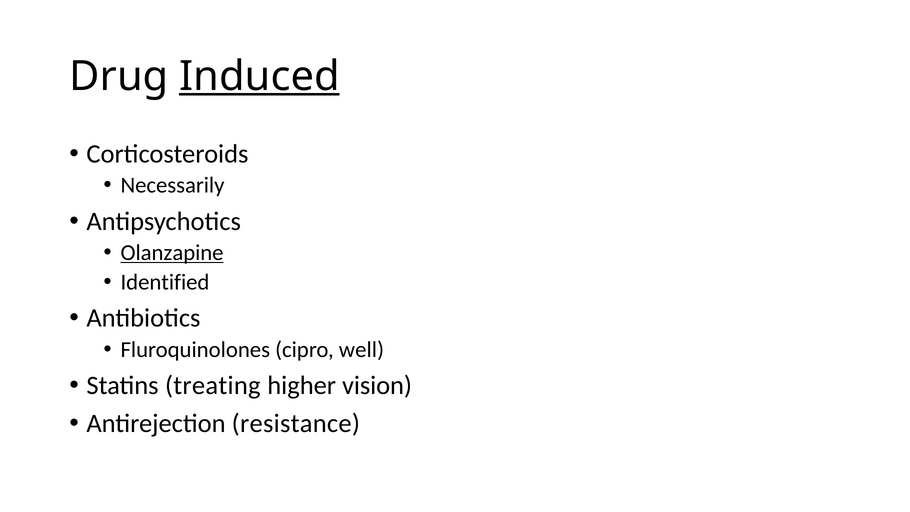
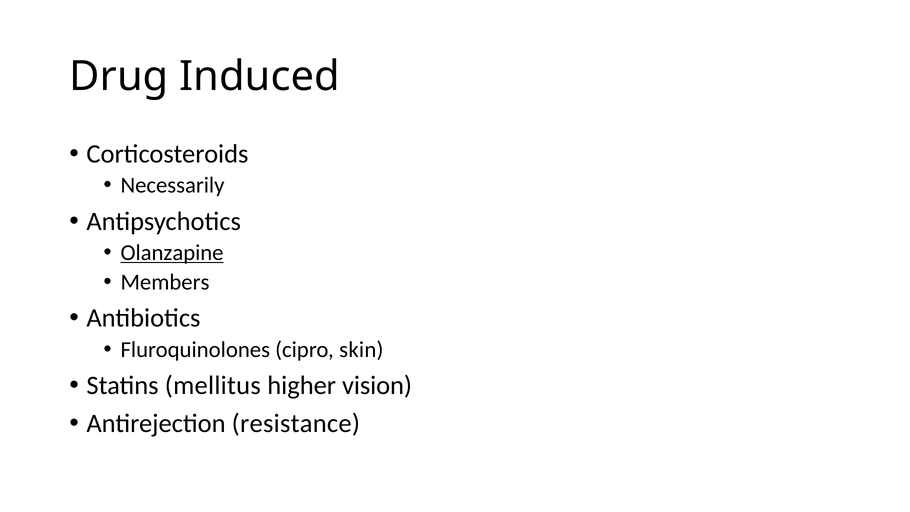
Induced underline: present -> none
Identified: Identified -> Members
well: well -> skin
treating: treating -> mellitus
